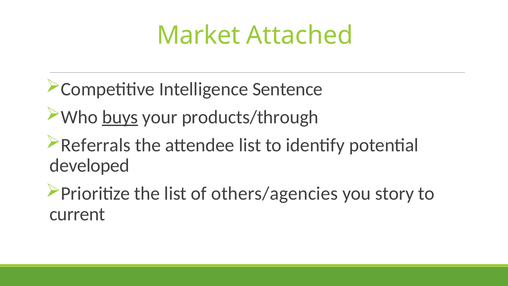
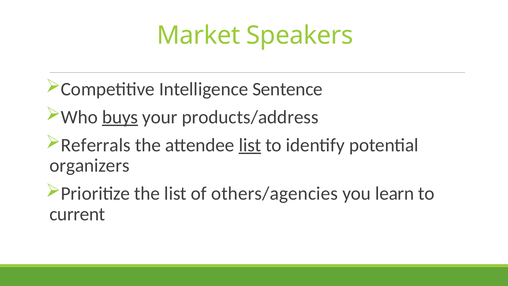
Attached: Attached -> Speakers
products/through: products/through -> products/address
list at (250, 145) underline: none -> present
developed: developed -> organizers
story: story -> learn
